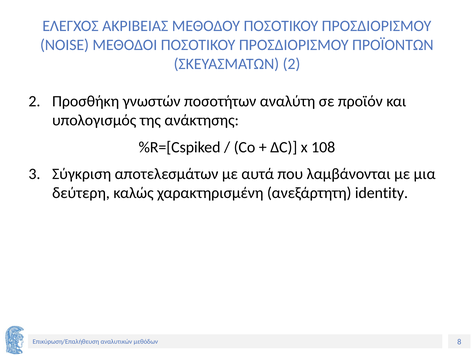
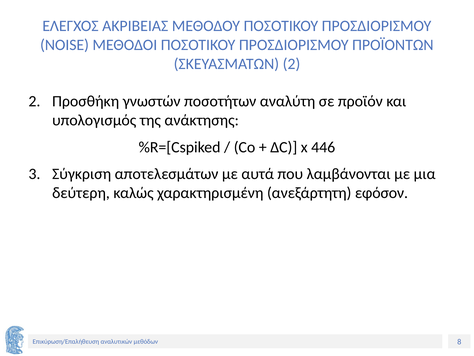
108: 108 -> 446
identity: identity -> εφόσον
